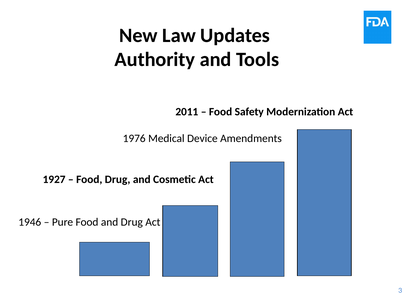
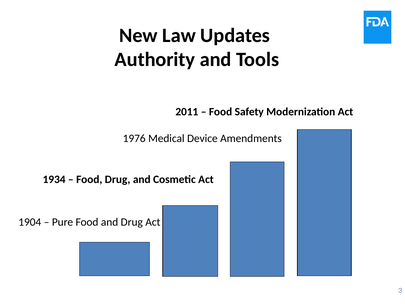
1927: 1927 -> 1934
1946: 1946 -> 1904
